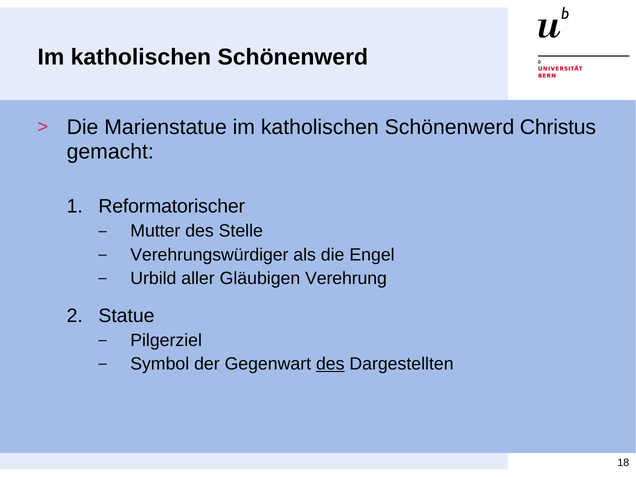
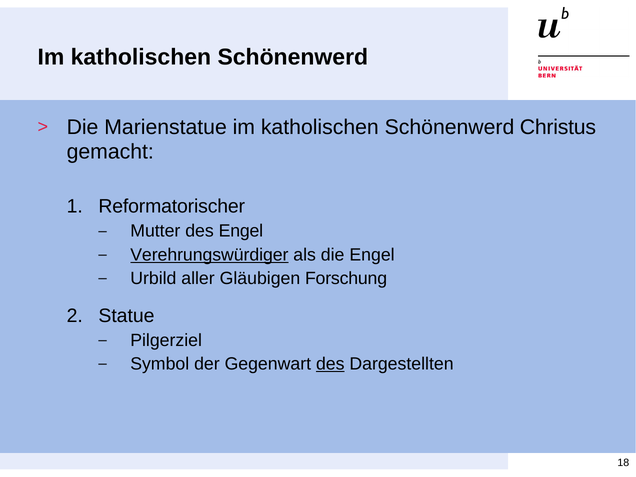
des Stelle: Stelle -> Engel
Verehrungswürdiger underline: none -> present
Verehrung: Verehrung -> Forschung
